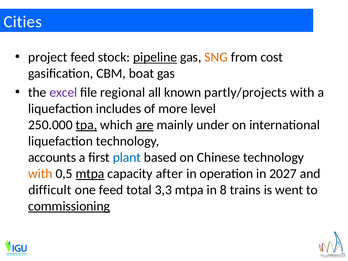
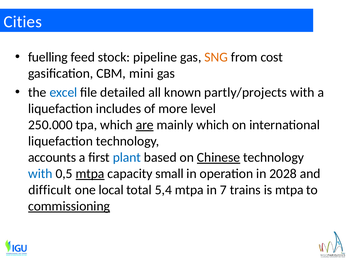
project: project -> fuelling
pipeline underline: present -> none
boat: boat -> mini
excel colour: purple -> blue
regional: regional -> detailed
tpa underline: present -> none
mainly under: under -> which
Chinese underline: none -> present
with at (40, 174) colour: orange -> blue
after: after -> small
2027: 2027 -> 2028
one feed: feed -> local
3,3: 3,3 -> 5,4
8: 8 -> 7
is went: went -> mtpa
